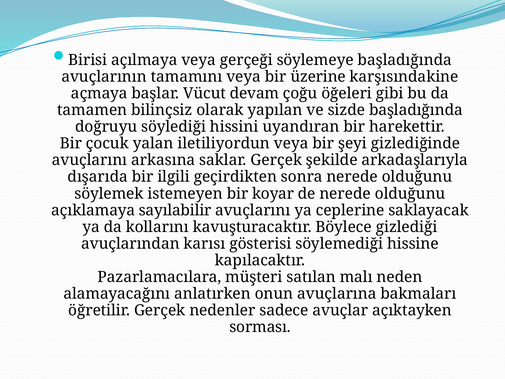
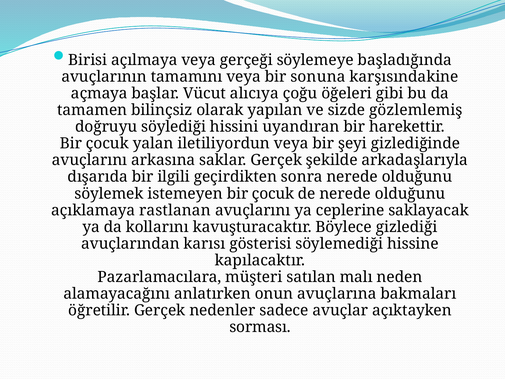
üzerine: üzerine -> sonuna
devam: devam -> alıcıya
sizde başladığında: başladığında -> gözlemlemiş
istemeyen bir koyar: koyar -> çocuk
sayılabilir: sayılabilir -> rastlanan
